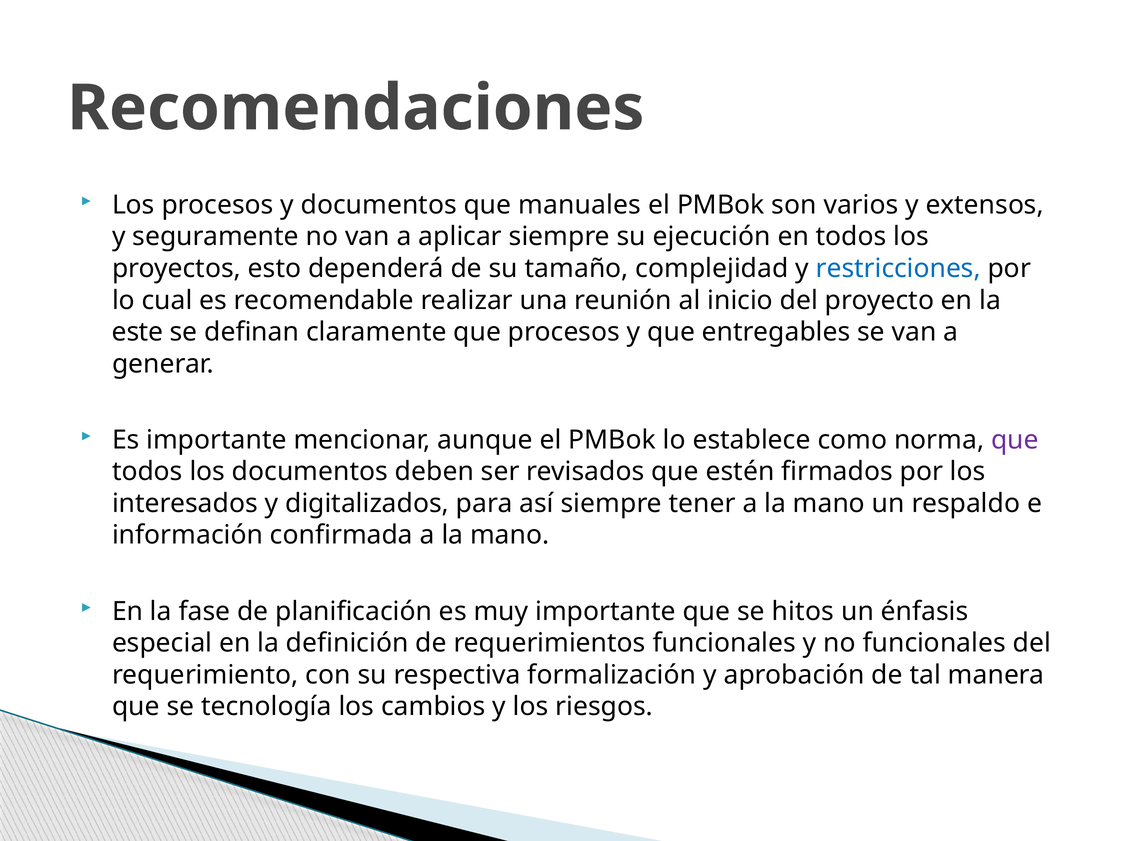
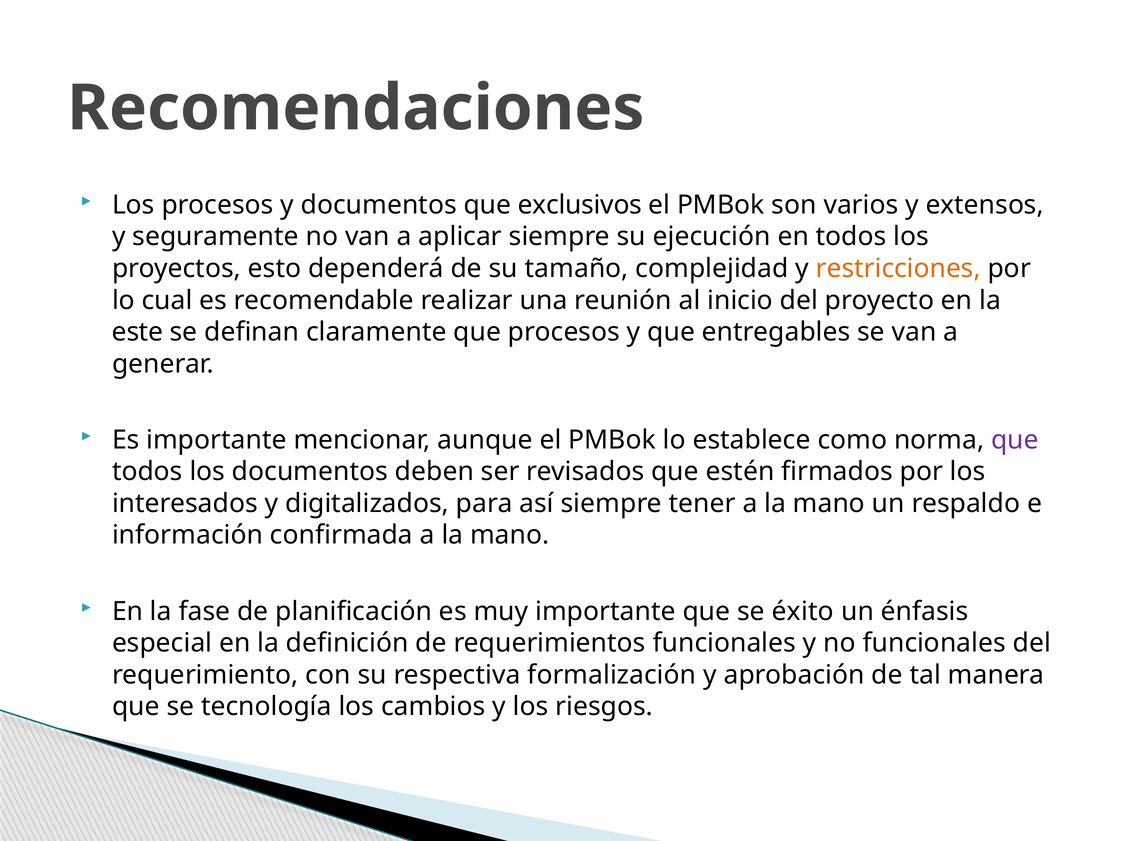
manuales: manuales -> exclusivos
restricciones colour: blue -> orange
hitos: hitos -> éxito
